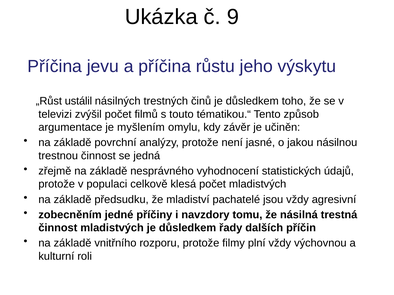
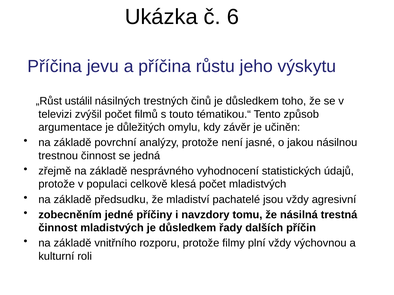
9: 9 -> 6
myšlením: myšlením -> důležitých
